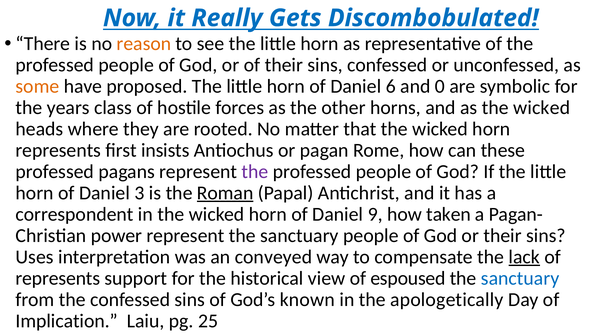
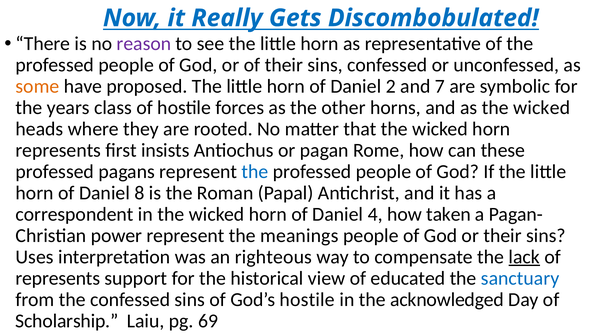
reason colour: orange -> purple
6: 6 -> 2
0: 0 -> 7
the at (255, 172) colour: purple -> blue
3: 3 -> 8
Roman underline: present -> none
9: 9 -> 4
represent the sanctuary: sanctuary -> meanings
conveyed: conveyed -> righteous
espoused: espoused -> educated
God’s known: known -> hostile
apologetically: apologetically -> acknowledged
Implication: Implication -> Scholarship
25: 25 -> 69
